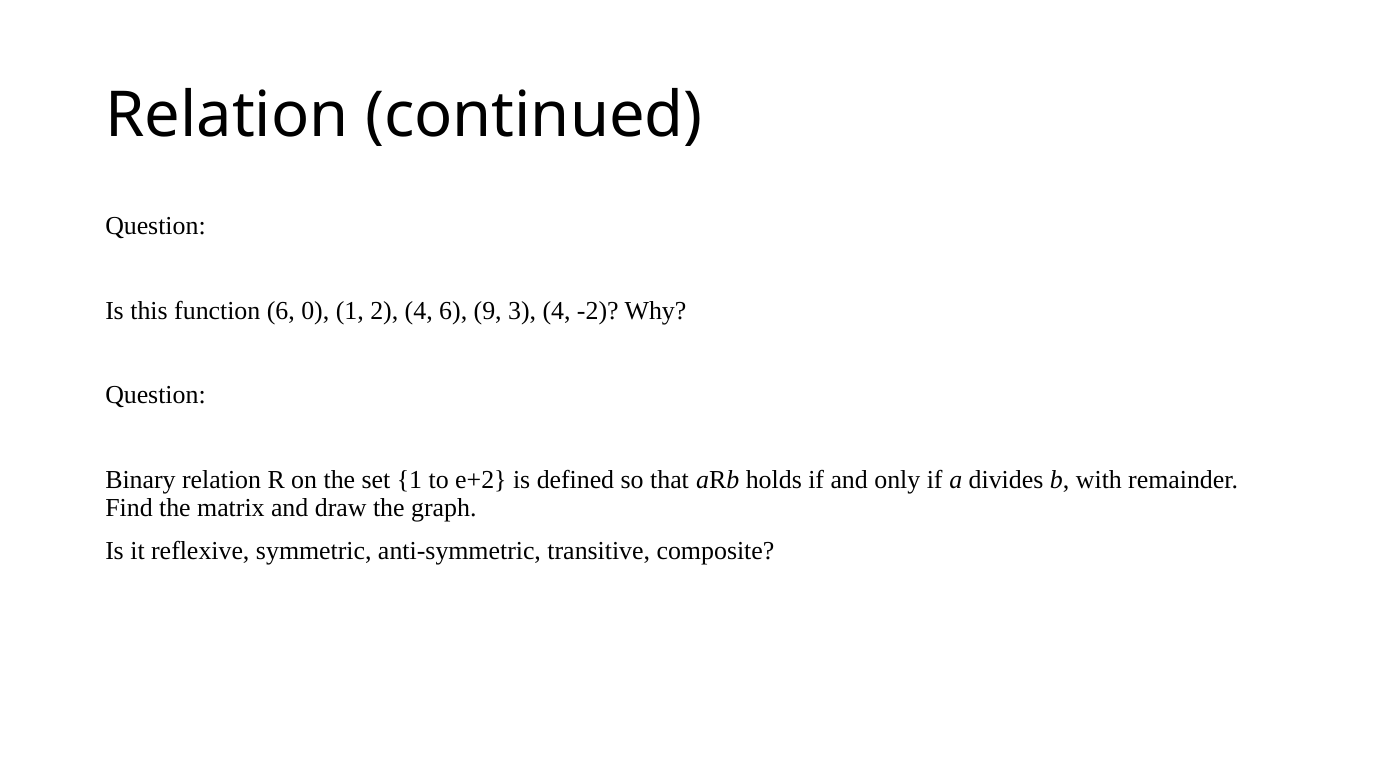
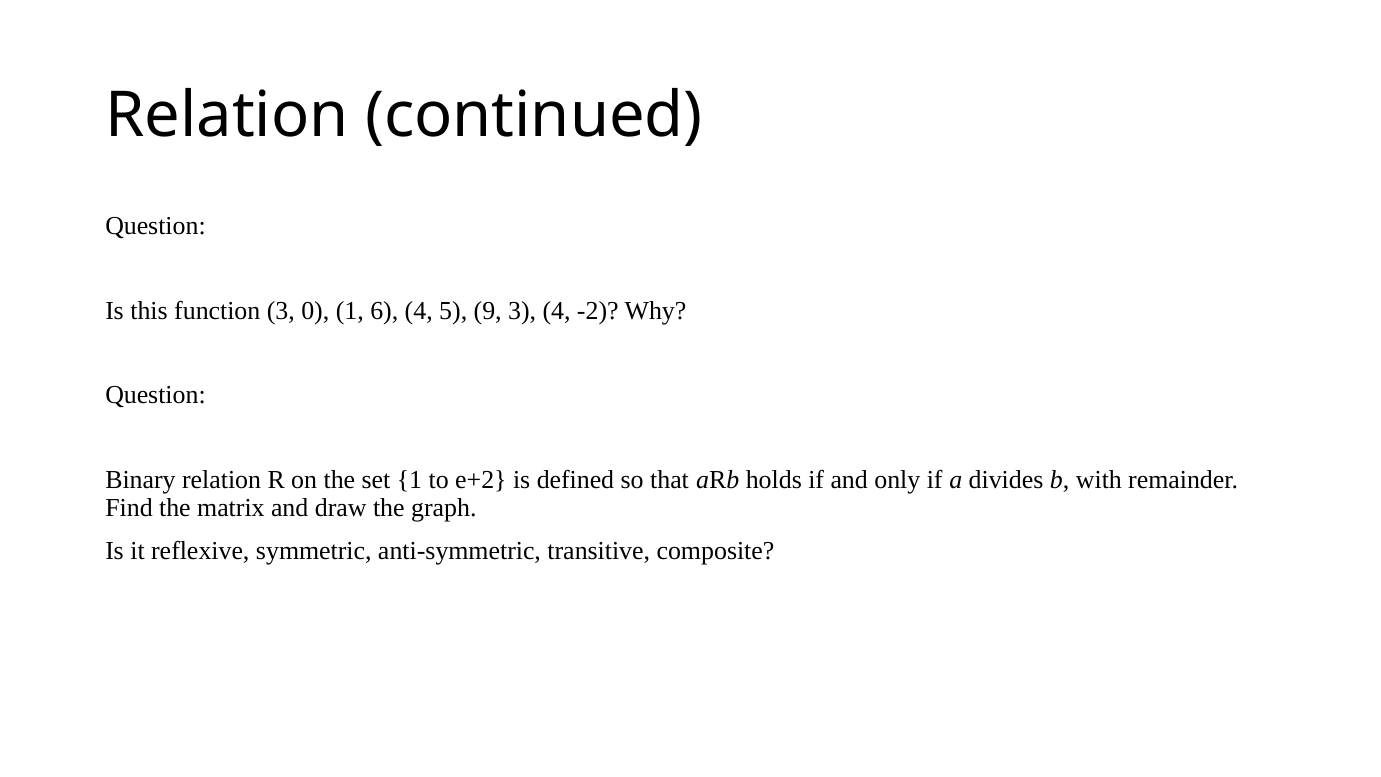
function 6: 6 -> 3
2: 2 -> 6
4 6: 6 -> 5
